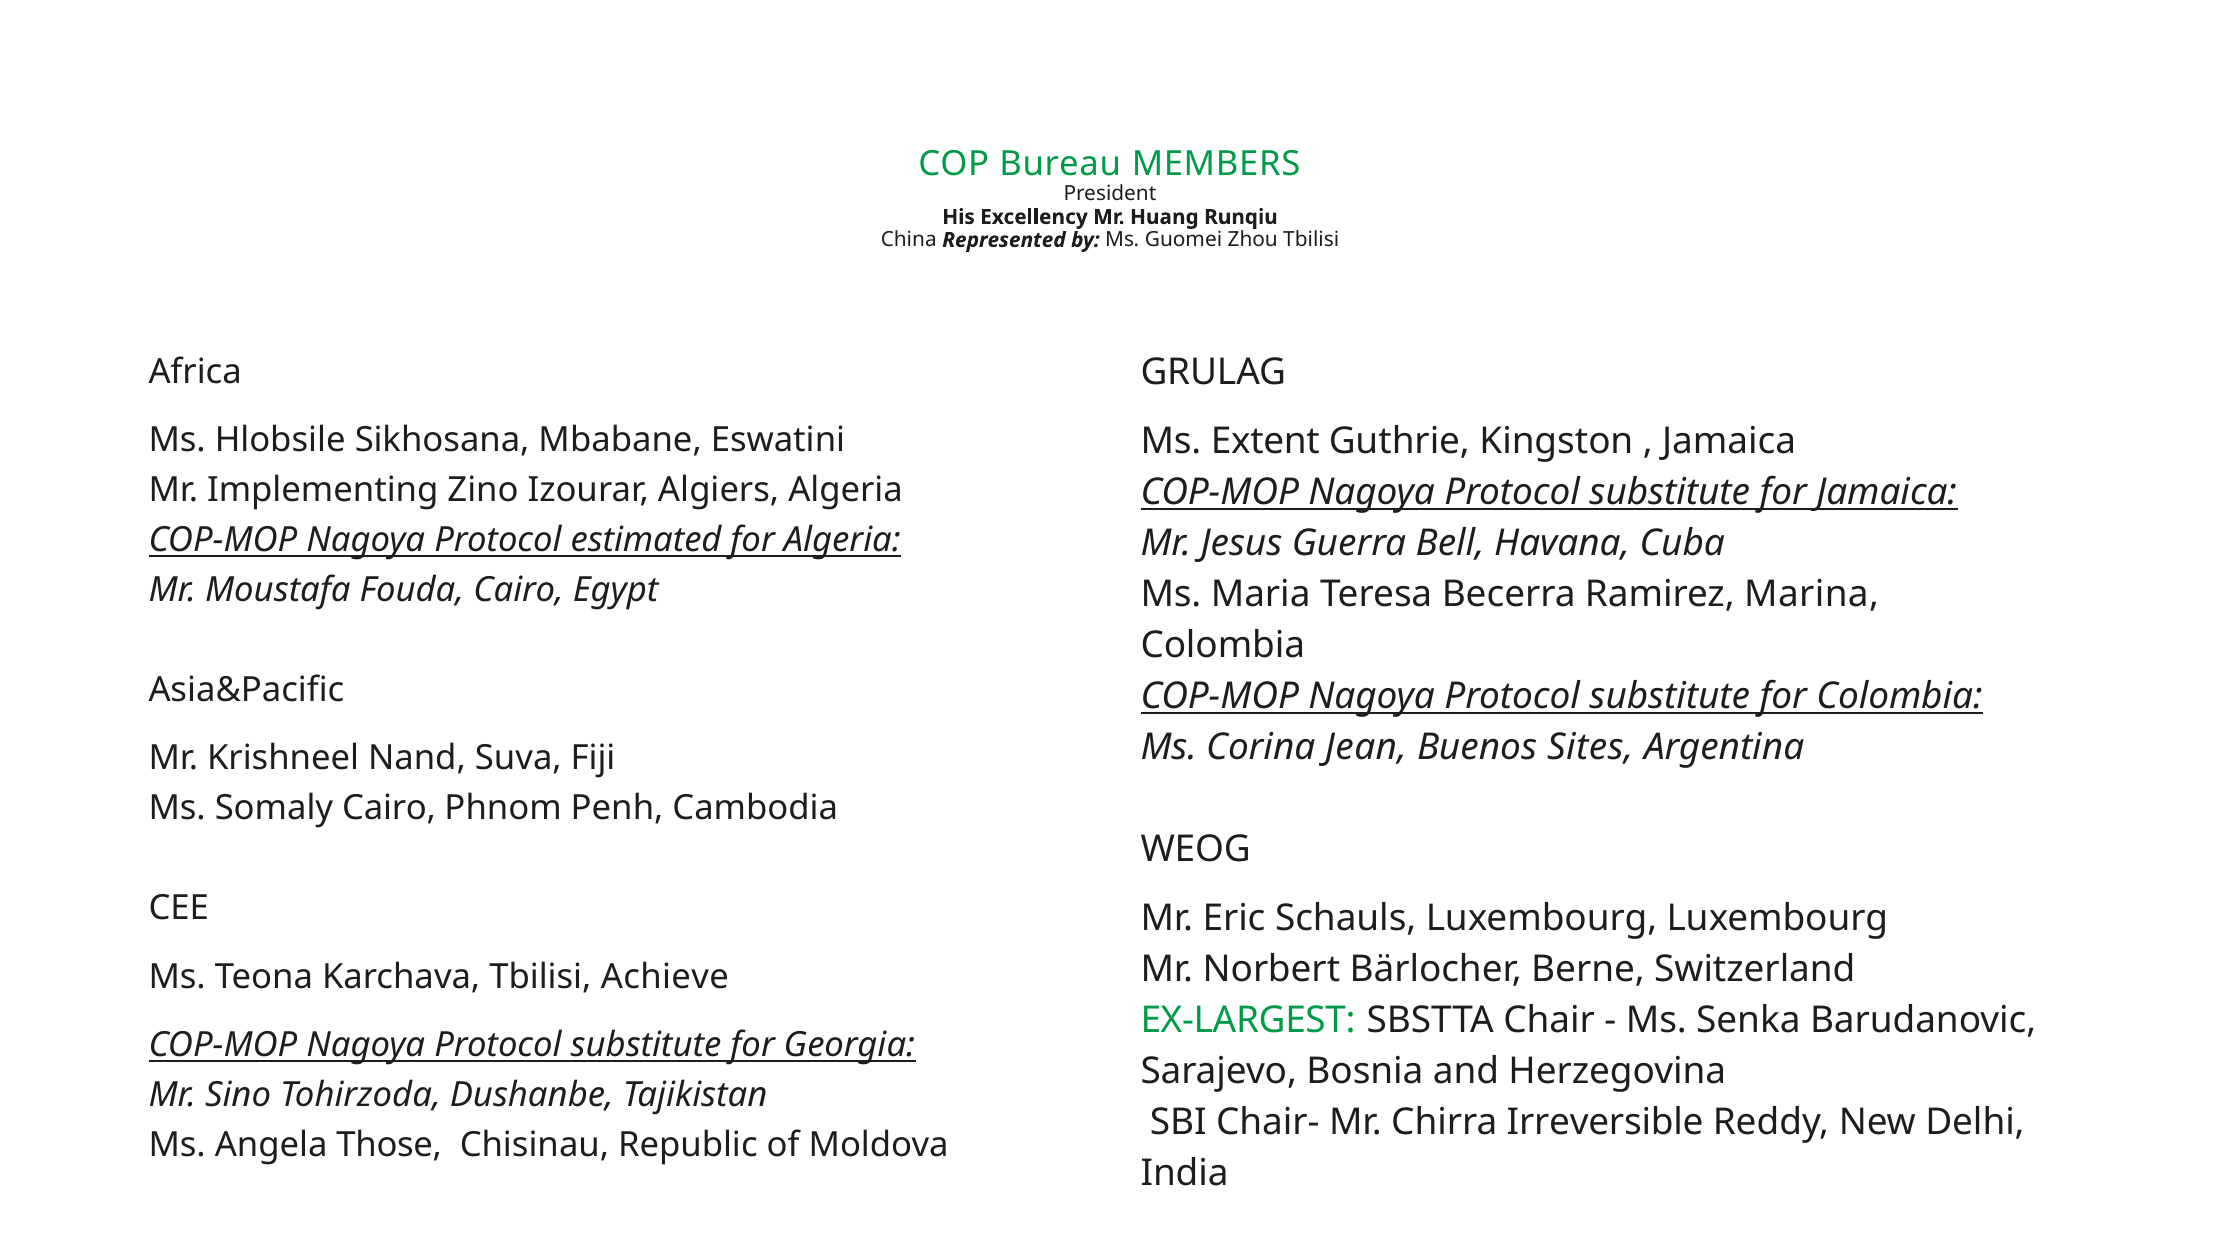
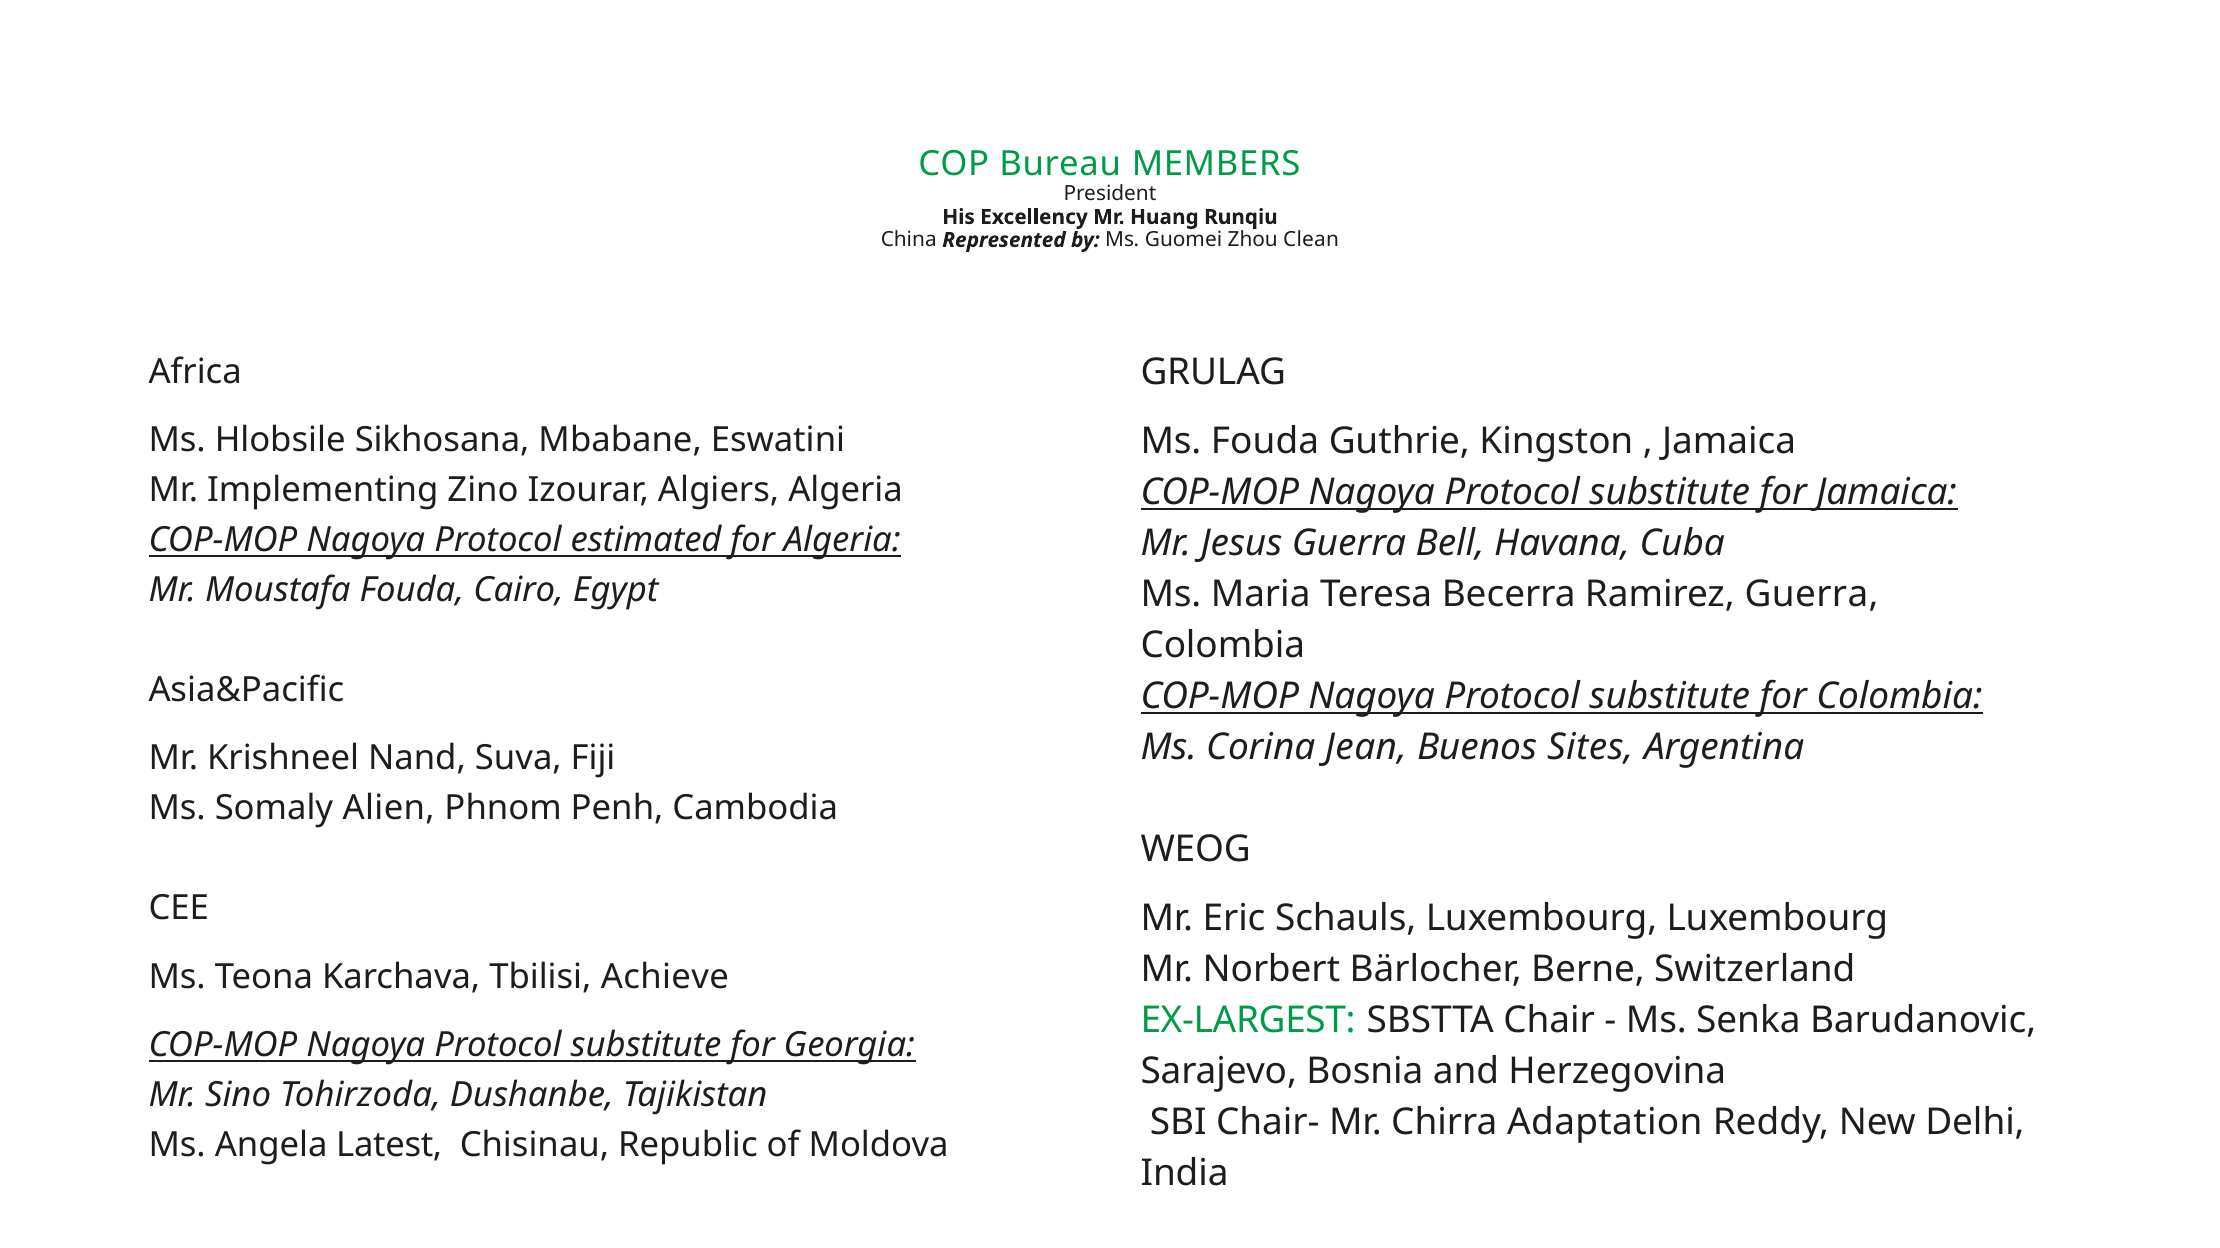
Zhou Tbilisi: Tbilisi -> Clean
Ms Extent: Extent -> Fouda
Ramirez Marina: Marina -> Guerra
Somaly Cairo: Cairo -> Alien
Irreversible: Irreversible -> Adaptation
Those: Those -> Latest
